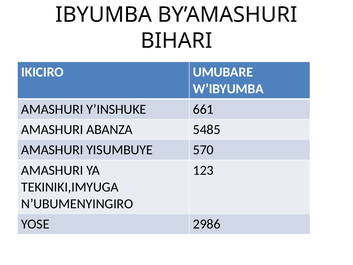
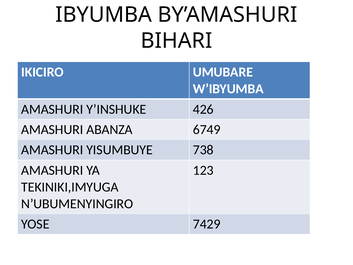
661: 661 -> 426
5485: 5485 -> 6749
570: 570 -> 738
2986: 2986 -> 7429
